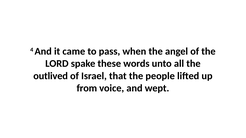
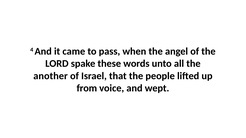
outlived: outlived -> another
